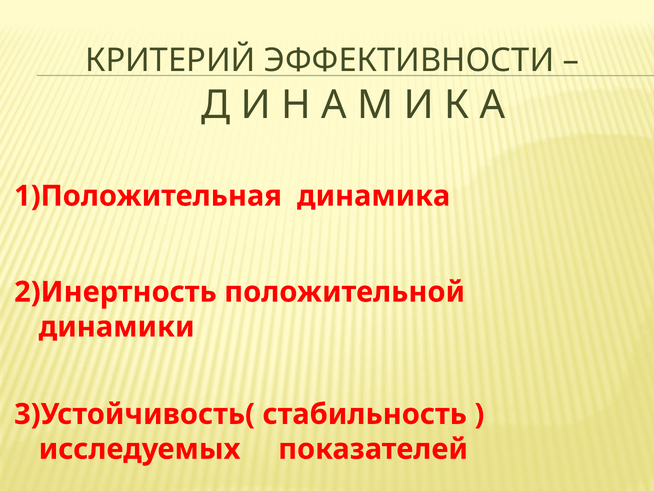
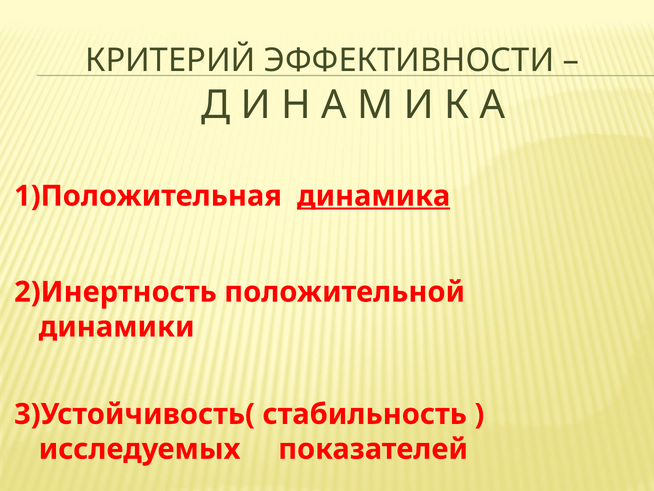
динамика underline: none -> present
